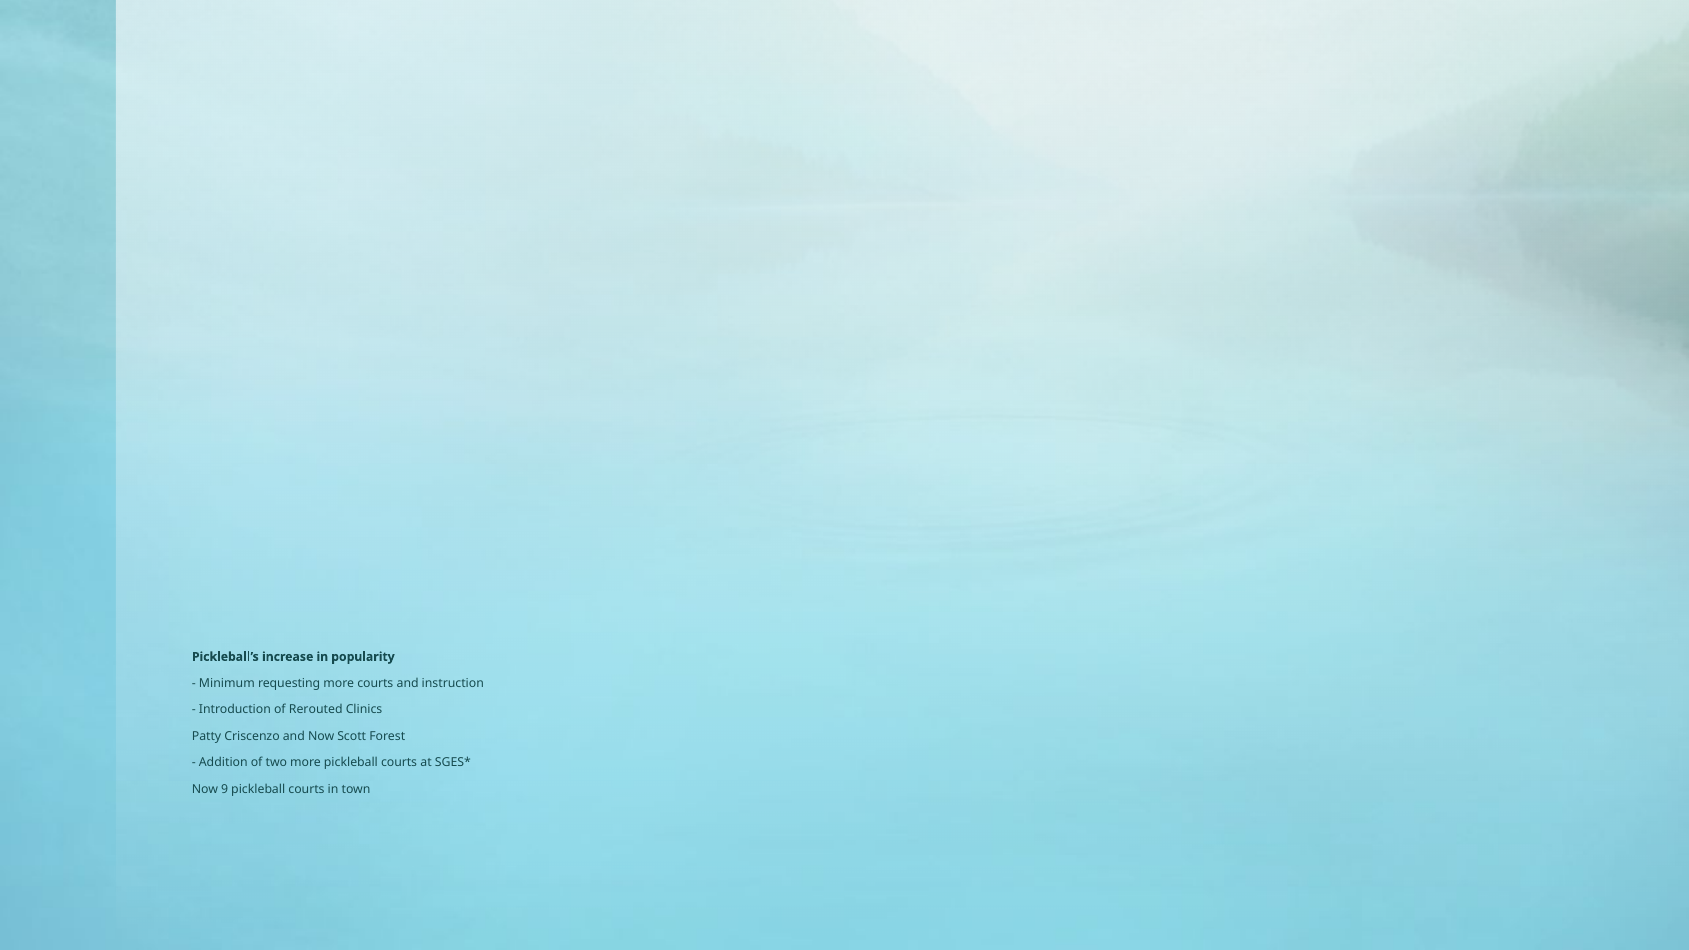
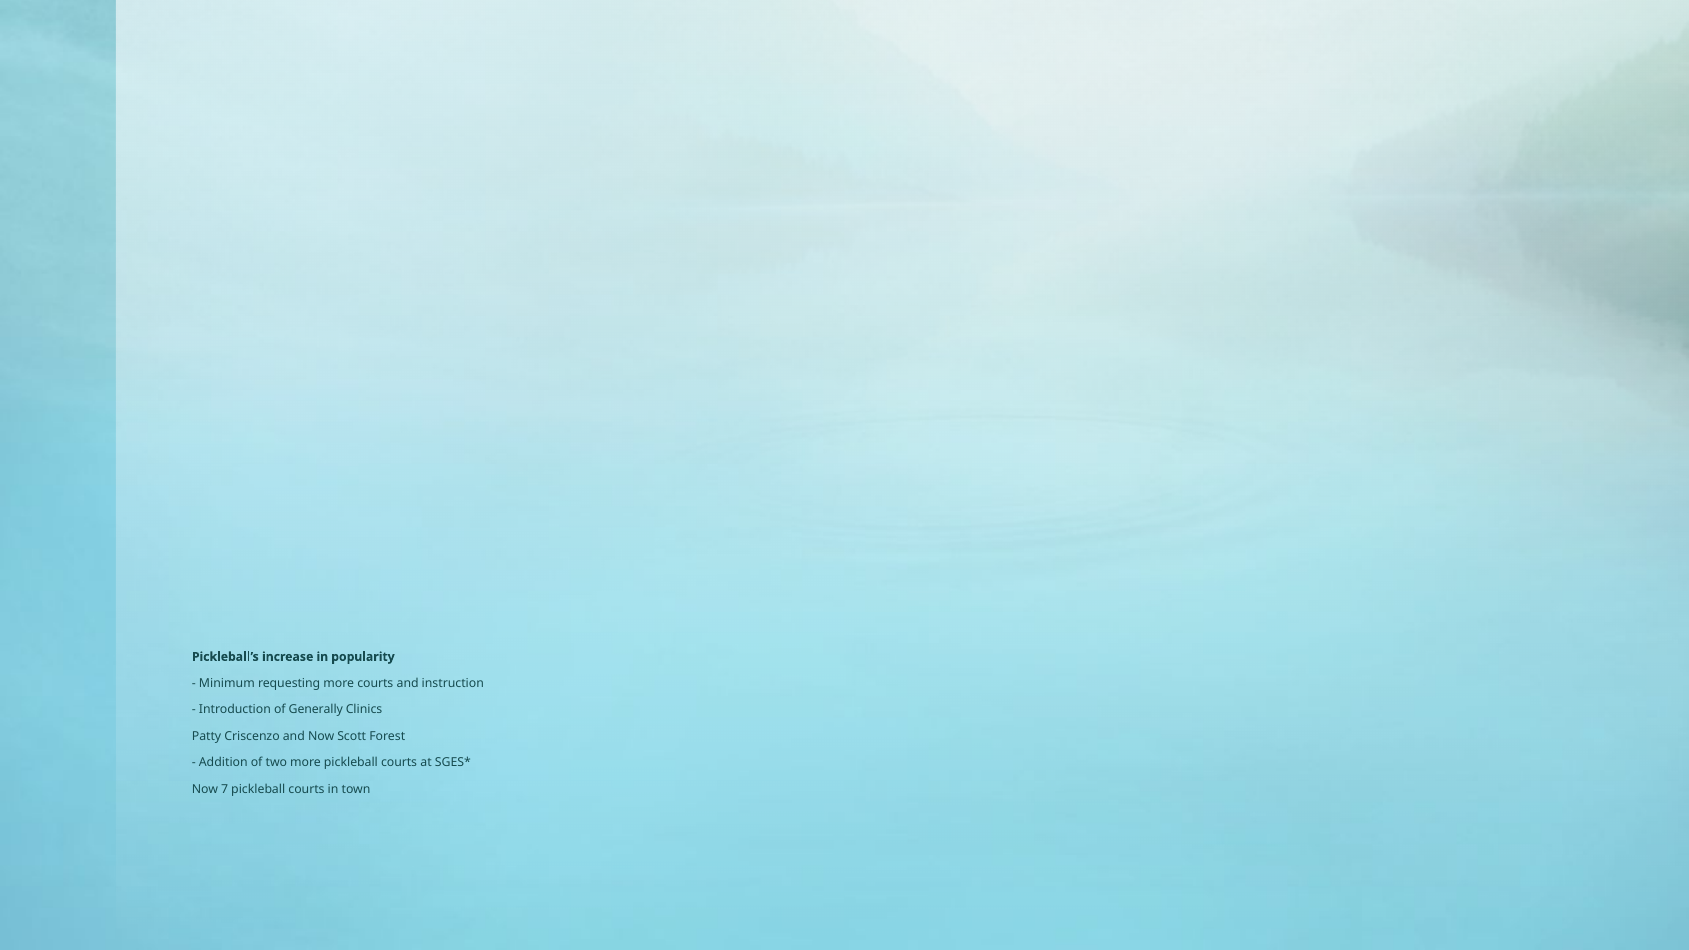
Rerouted: Rerouted -> Generally
9: 9 -> 7
